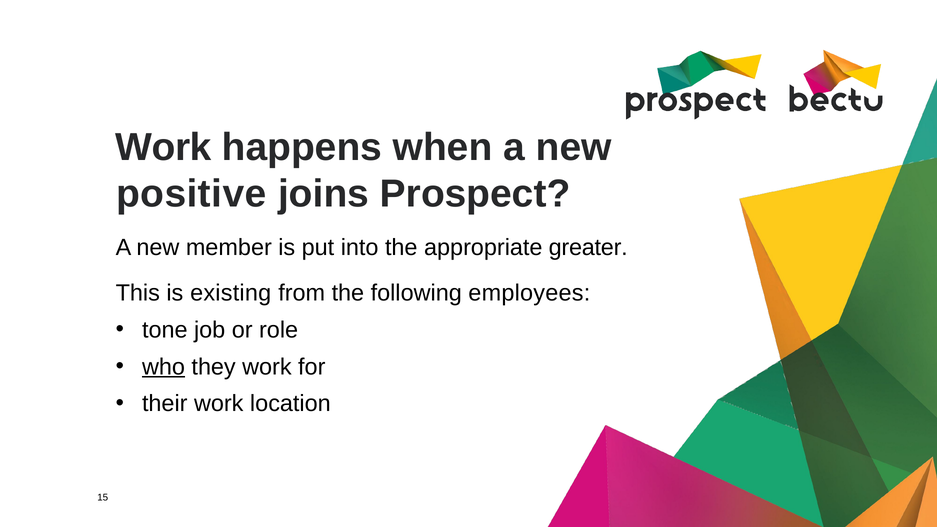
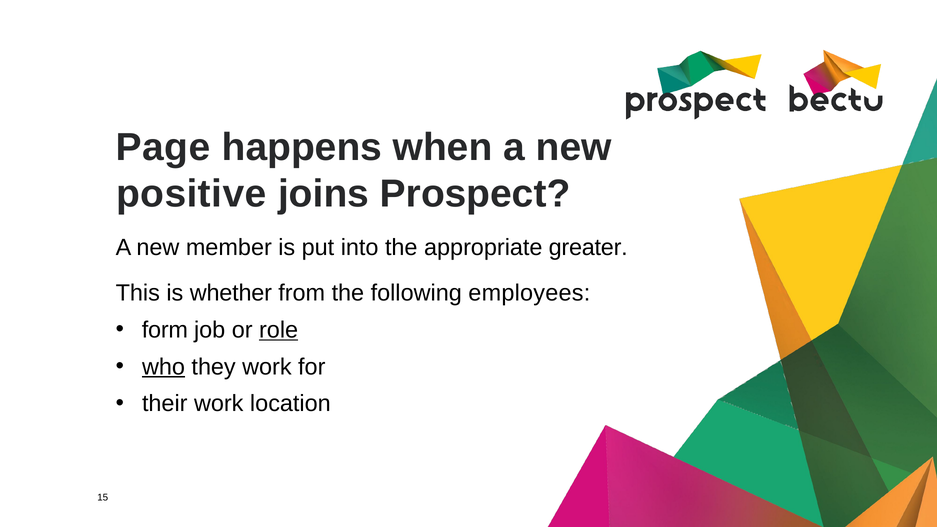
Work at (164, 147): Work -> Page
existing: existing -> whether
tone: tone -> form
role underline: none -> present
